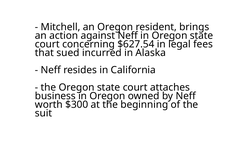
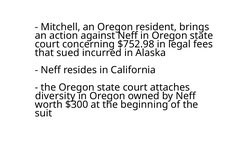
$627.54: $627.54 -> $752.98
business: business -> diversity
